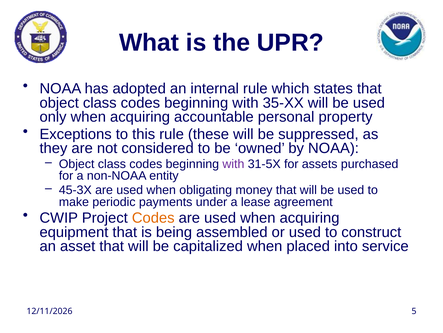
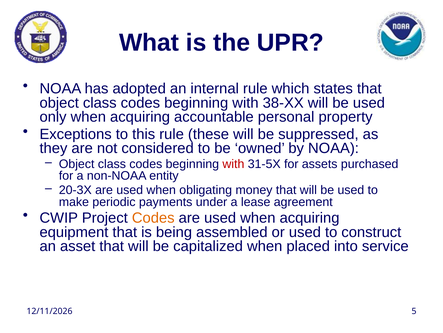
35-XX: 35-XX -> 38-XX
with at (233, 164) colour: purple -> red
45-3X: 45-3X -> 20-3X
